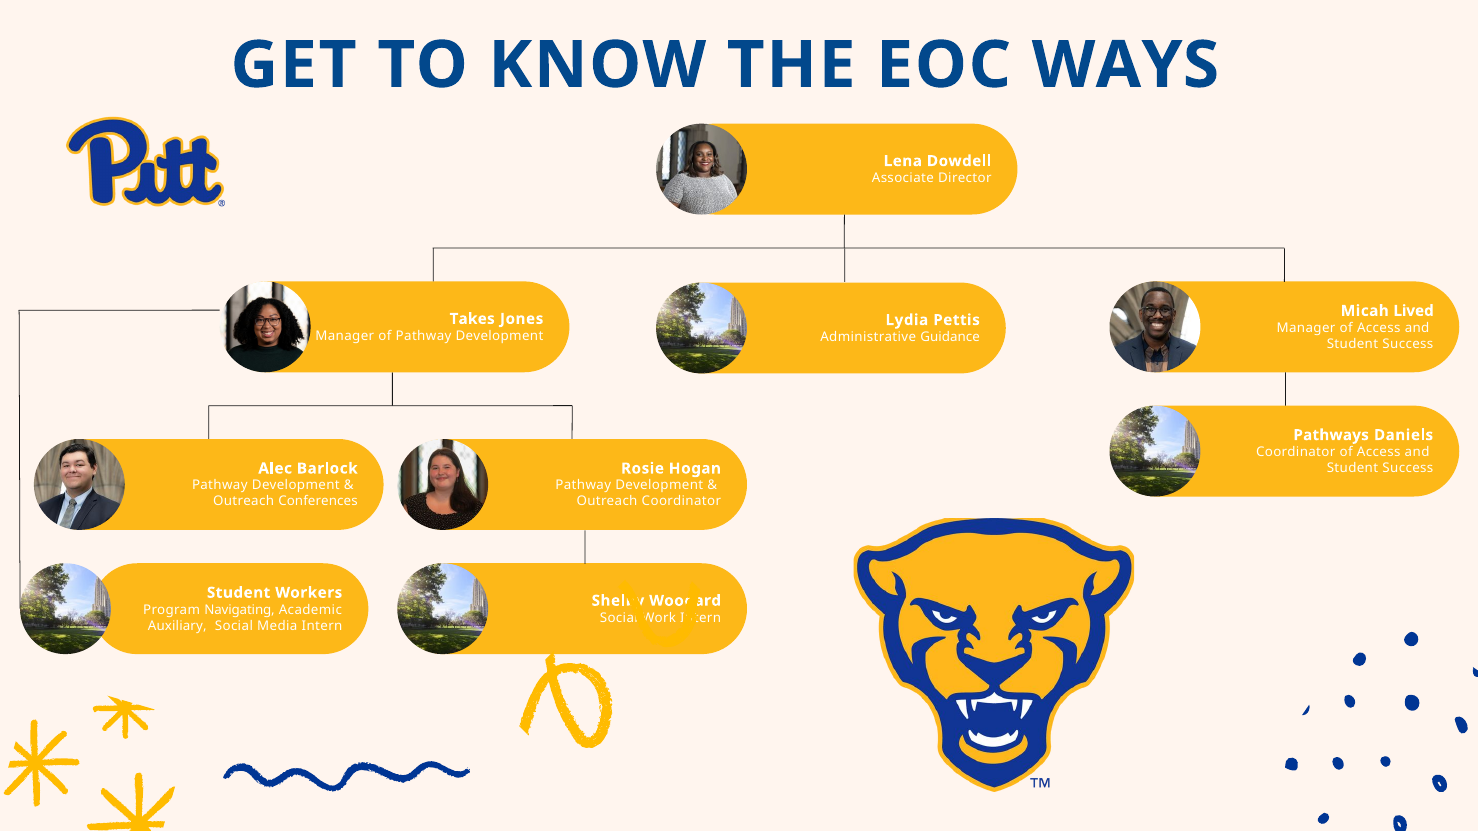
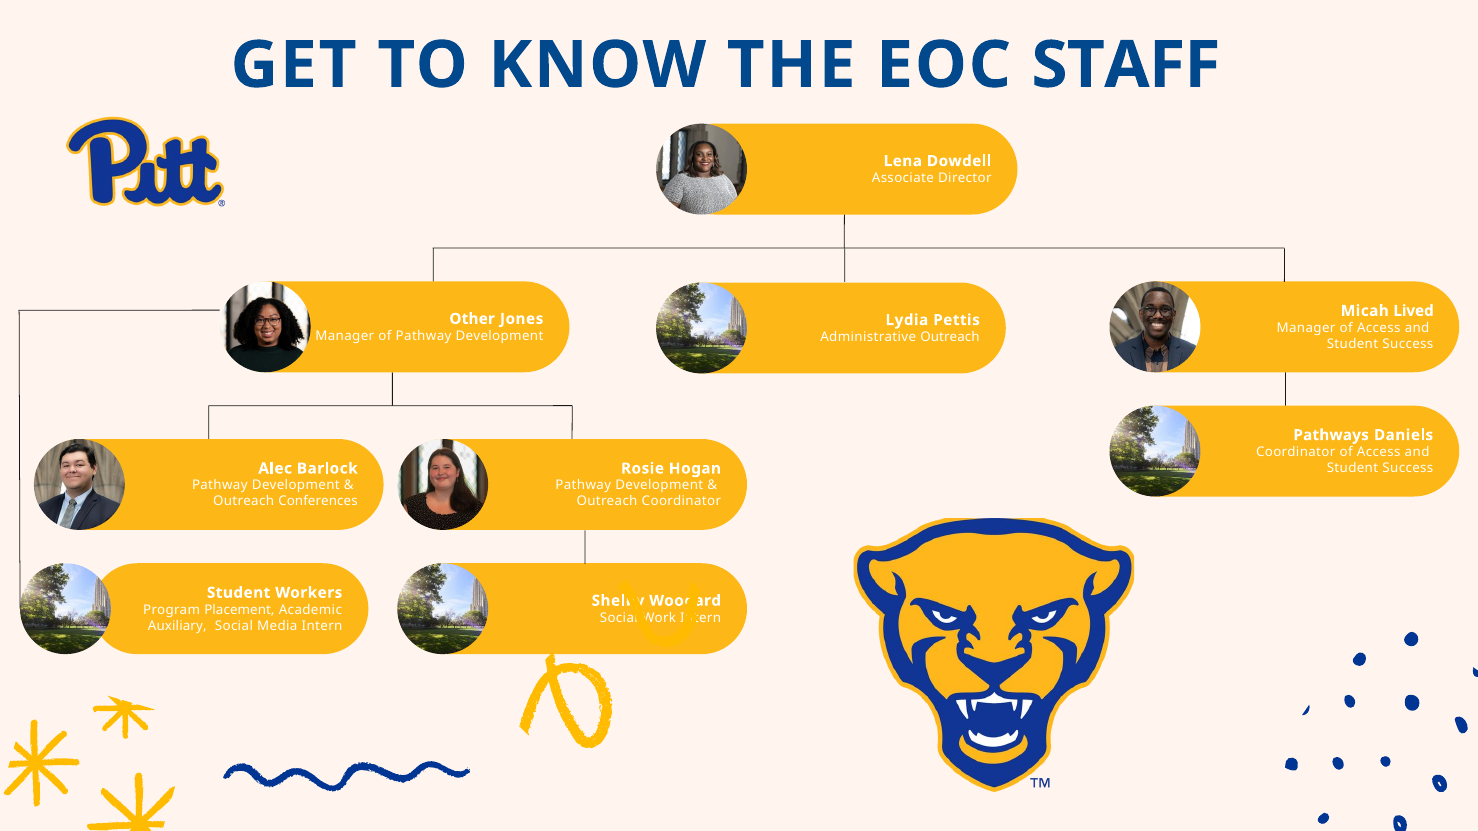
WAYS: WAYS -> STAFF
Takes: Takes -> Other
Administrative Guidance: Guidance -> Outreach
Navigating: Navigating -> Placement
